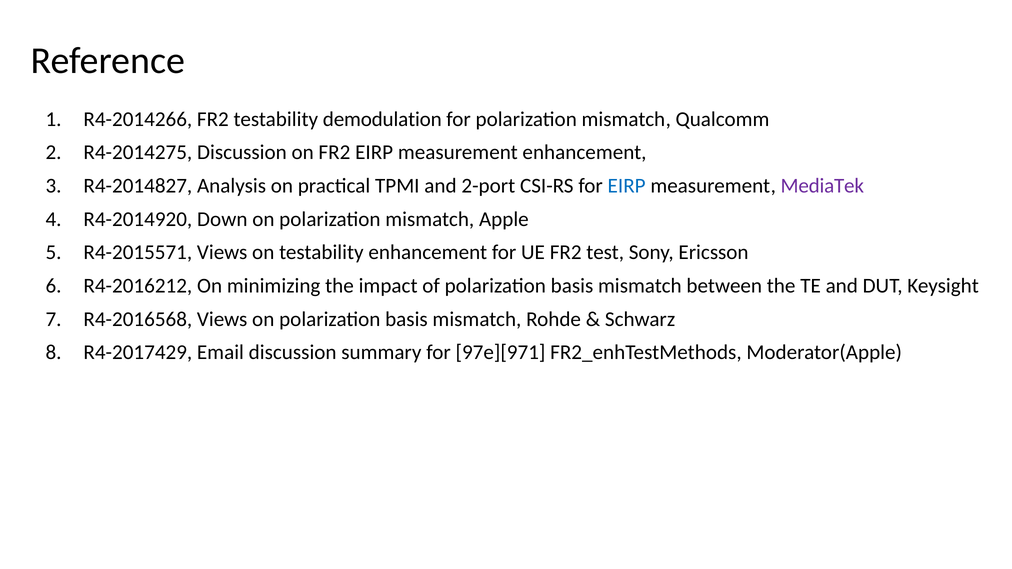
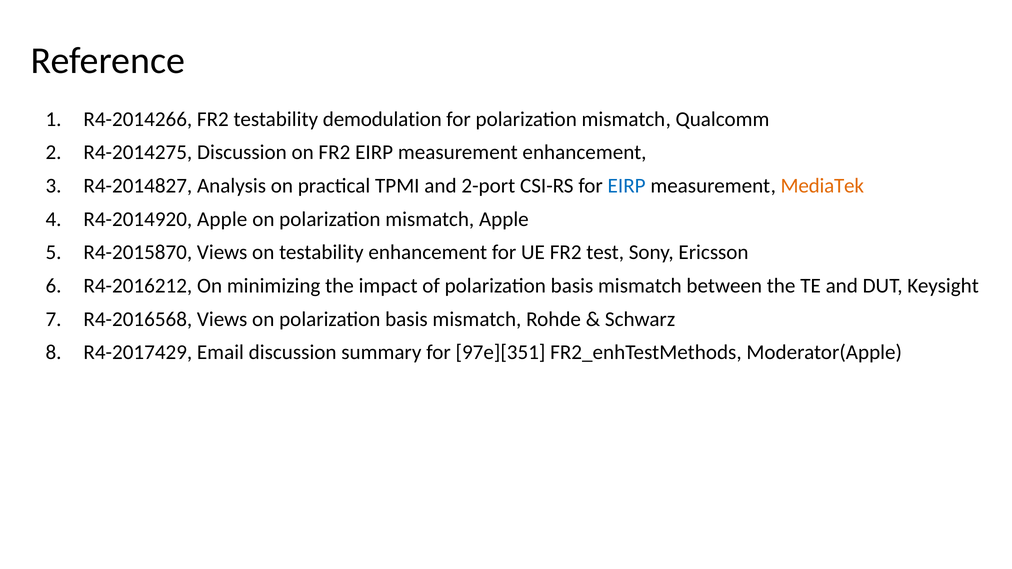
MediaTek colour: purple -> orange
R4-2014920 Down: Down -> Apple
R4-2015571: R4-2015571 -> R4-2015870
97e][971: 97e][971 -> 97e][351
